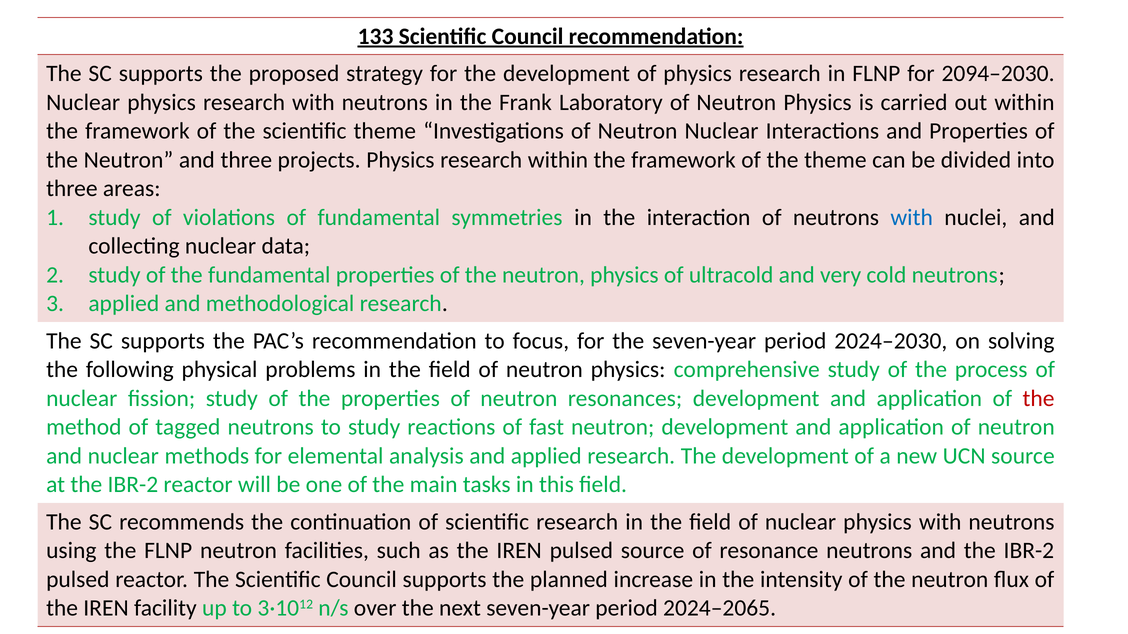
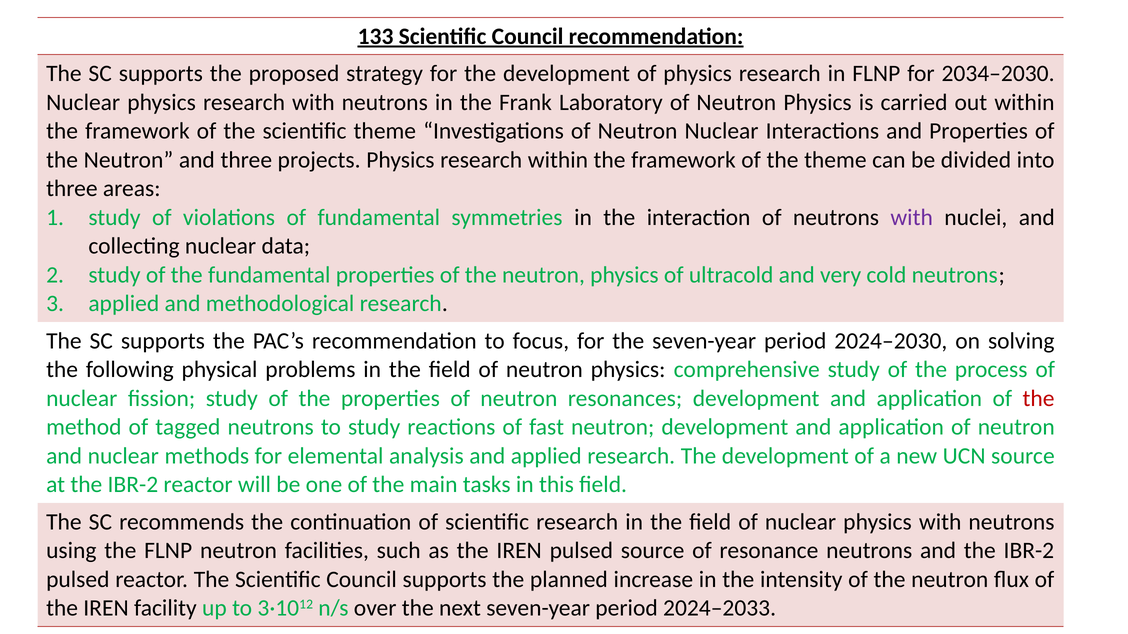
2094–2030: 2094–2030 -> 2034–2030
with at (912, 217) colour: blue -> purple
2024–2065: 2024–2065 -> 2024–2033
